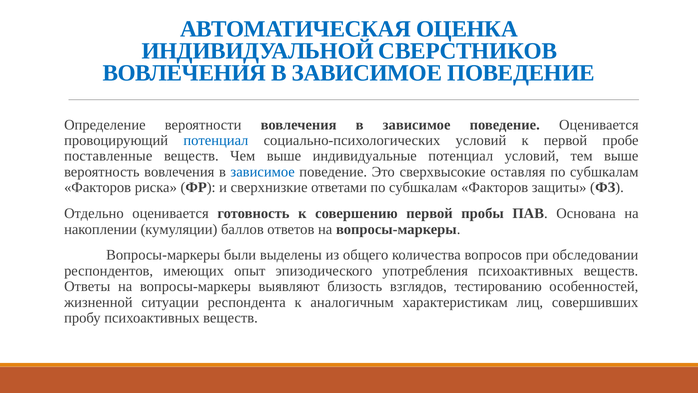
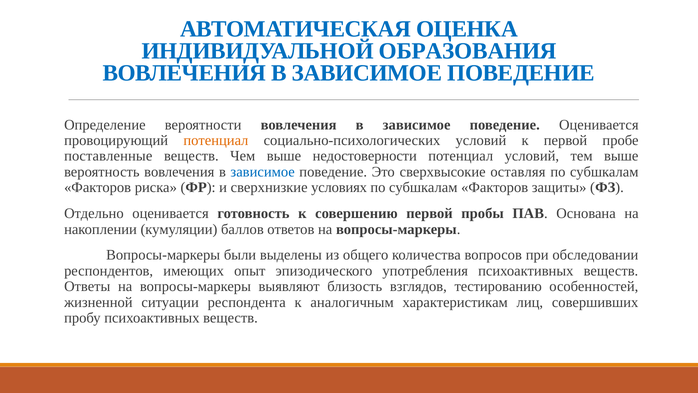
СВЕРСТНИКОВ: СВЕРСТНИКОВ -> ОБРАЗОВАНИЯ
потенциал at (216, 140) colour: blue -> orange
индивидуальные: индивидуальные -> недостоверности
ответами: ответами -> условиях
